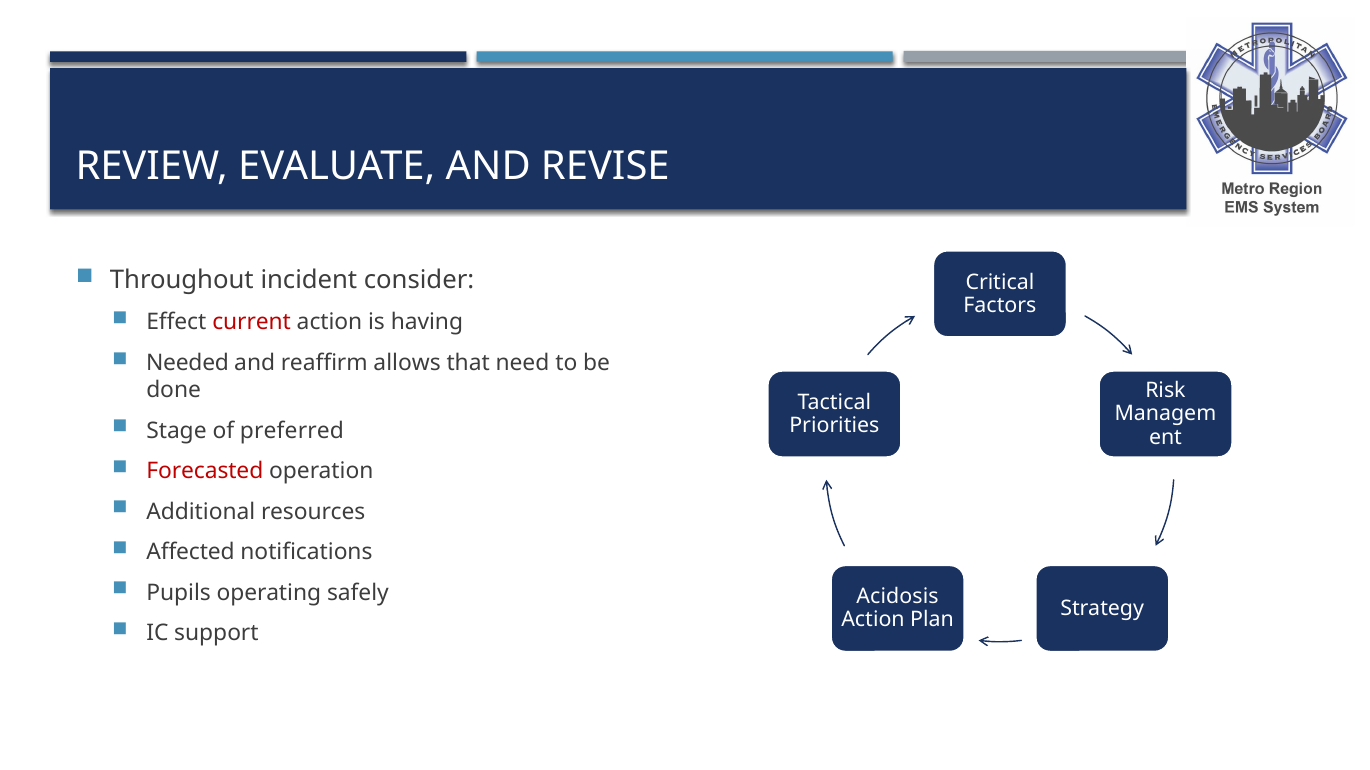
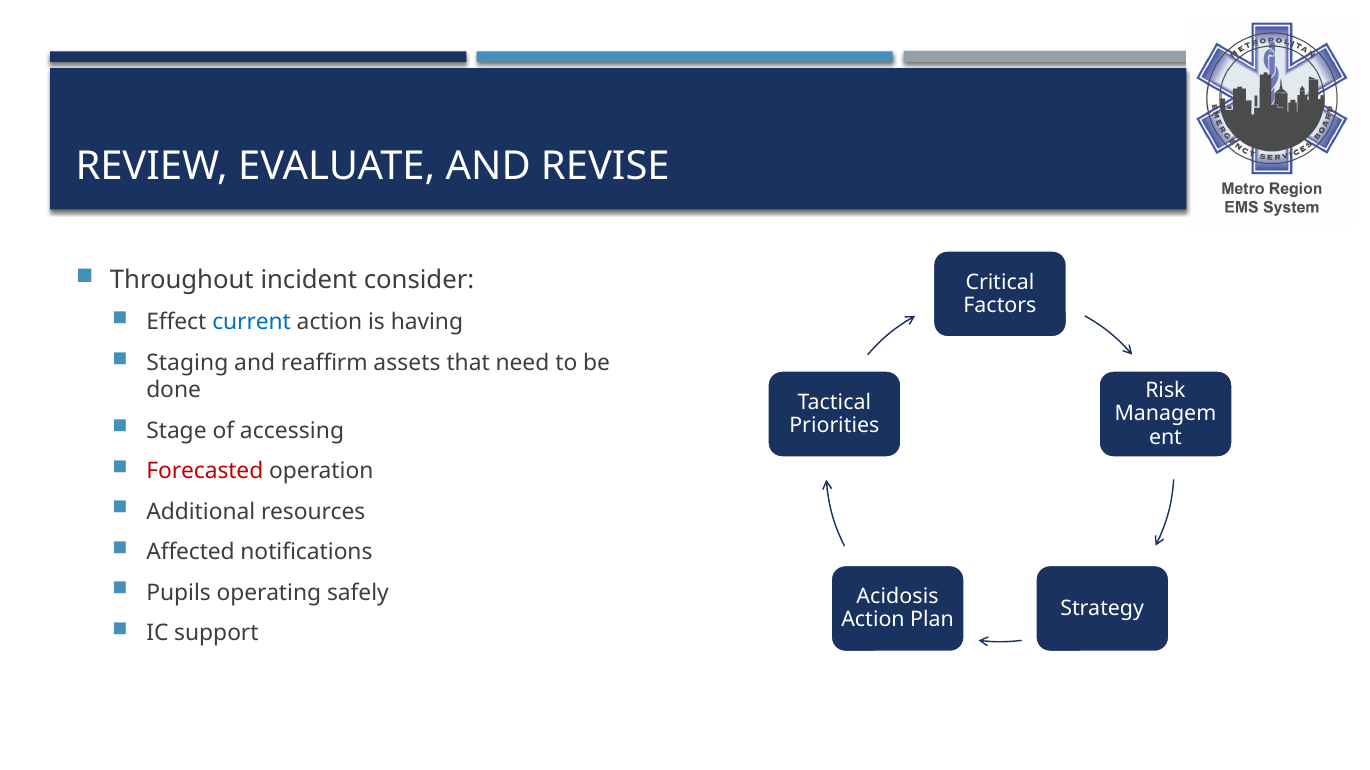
current colour: red -> blue
Needed: Needed -> Staging
allows: allows -> assets
preferred: preferred -> accessing
